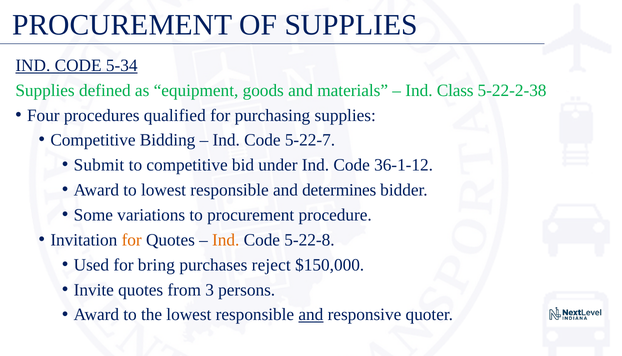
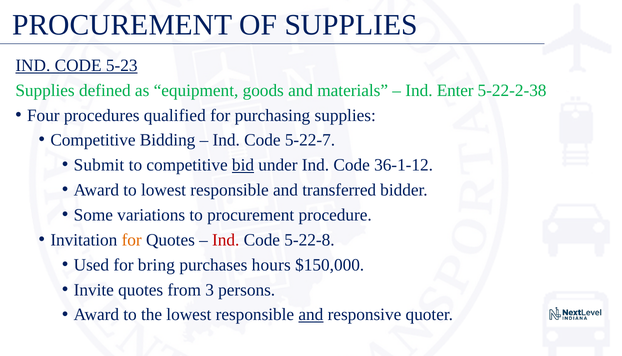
5-34: 5-34 -> 5-23
Class: Class -> Enter
bid underline: none -> present
determines: determines -> transferred
Ind at (226, 240) colour: orange -> red
reject: reject -> hours
